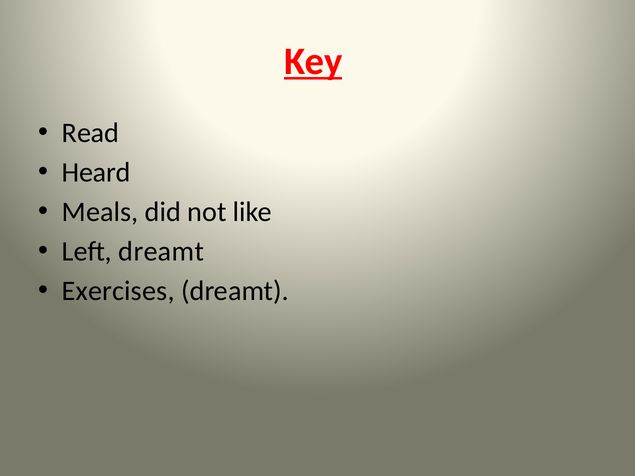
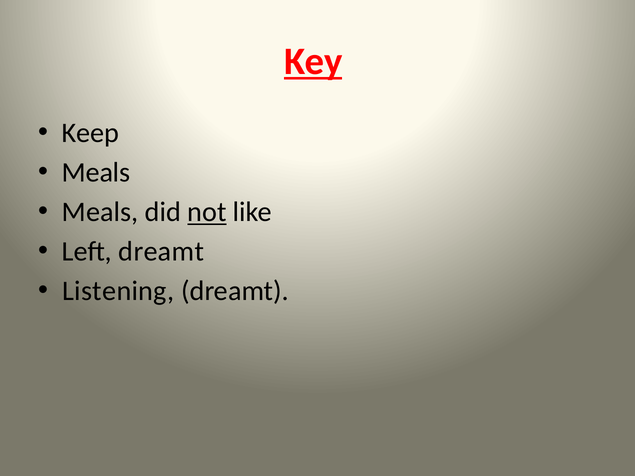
Read: Read -> Keep
Heard at (96, 173): Heard -> Meals
not underline: none -> present
Exercises: Exercises -> Listening
